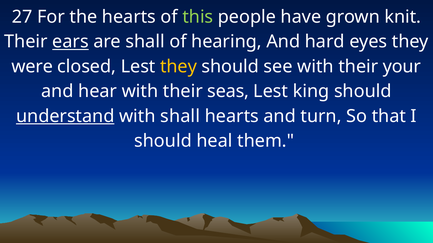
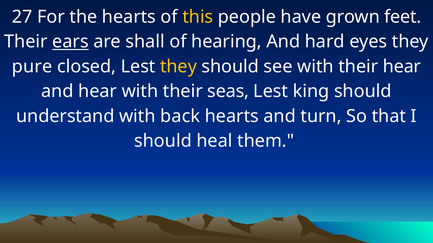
this colour: light green -> yellow
knit: knit -> feet
were: were -> pure
their your: your -> hear
understand underline: present -> none
with shall: shall -> back
